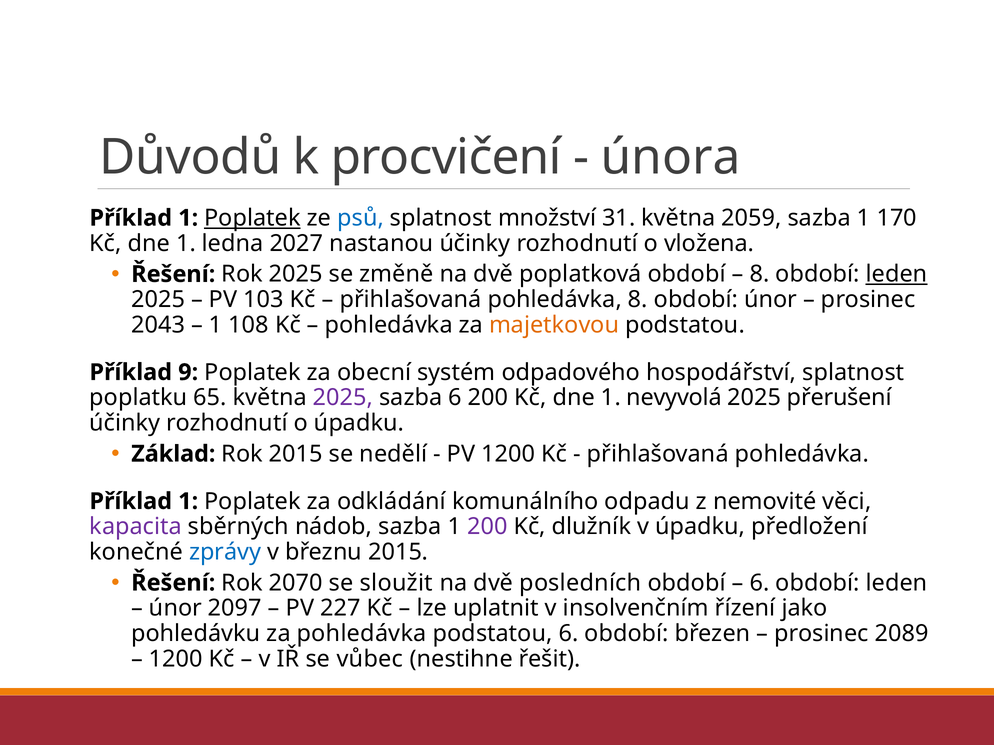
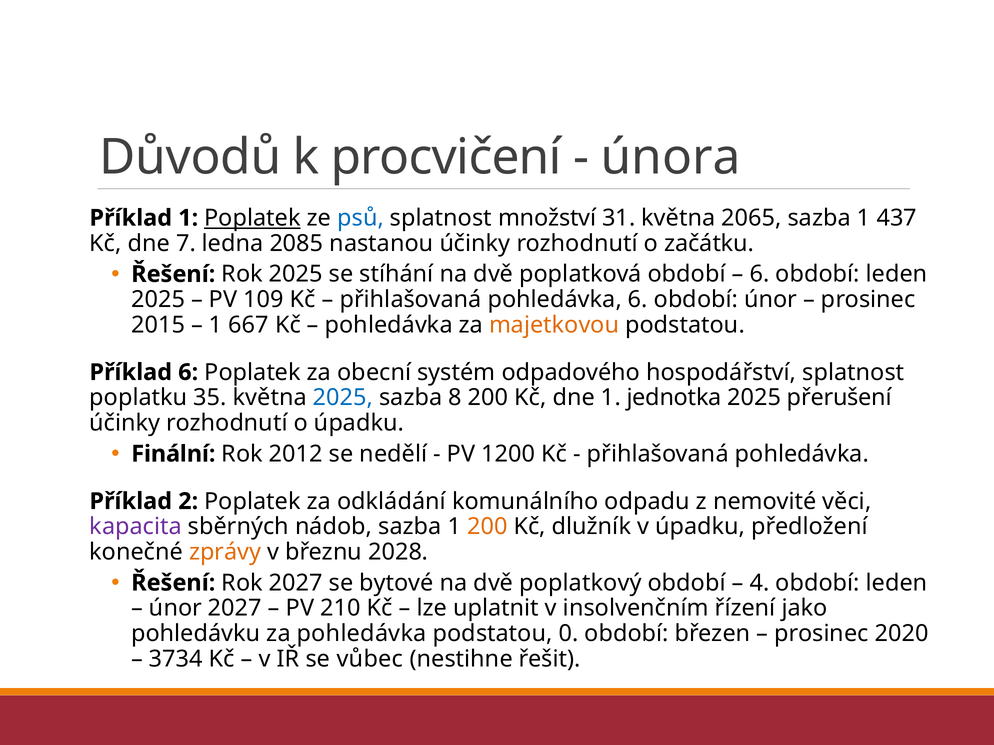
2059: 2059 -> 2065
170: 170 -> 437
1 at (186, 243): 1 -> 7
2027: 2027 -> 2085
vložena: vložena -> začátku
změně: změně -> stíhání
8 at (760, 274): 8 -> 6
leden at (897, 274) underline: present -> none
103: 103 -> 109
pohledávka 8: 8 -> 6
2043: 2043 -> 2015
108: 108 -> 667
Příklad 9: 9 -> 6
65: 65 -> 35
2025 at (343, 398) colour: purple -> blue
sazba 6: 6 -> 8
nevyvolá: nevyvolá -> jednotka
Základ: Základ -> Finální
Rok 2015: 2015 -> 2012
1 at (188, 502): 1 -> 2
200 at (487, 527) colour: purple -> orange
zprávy colour: blue -> orange
březnu 2015: 2015 -> 2028
Rok 2070: 2070 -> 2027
sloužit: sloužit -> bytové
posledních: posledních -> poplatkový
6 at (760, 583): 6 -> 4
únor 2097: 2097 -> 2027
227: 227 -> 210
podstatou 6: 6 -> 0
2089: 2089 -> 2020
1200 at (176, 659): 1200 -> 3734
